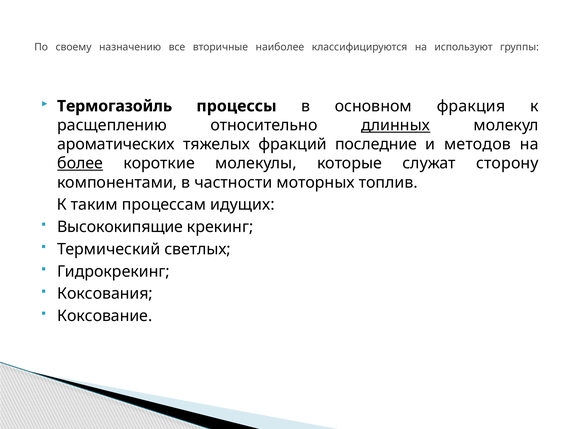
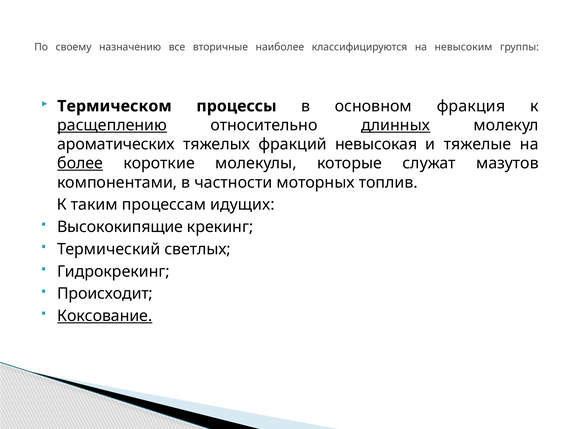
используют: используют -> невысоким
Термогазойль: Термогазойль -> Термическом
расщеплению underline: none -> present
последние: последние -> невысокая
методов: методов -> тяжелые
сторону: сторону -> мазутов
Коксования: Коксования -> Происходит
Коксование underline: none -> present
